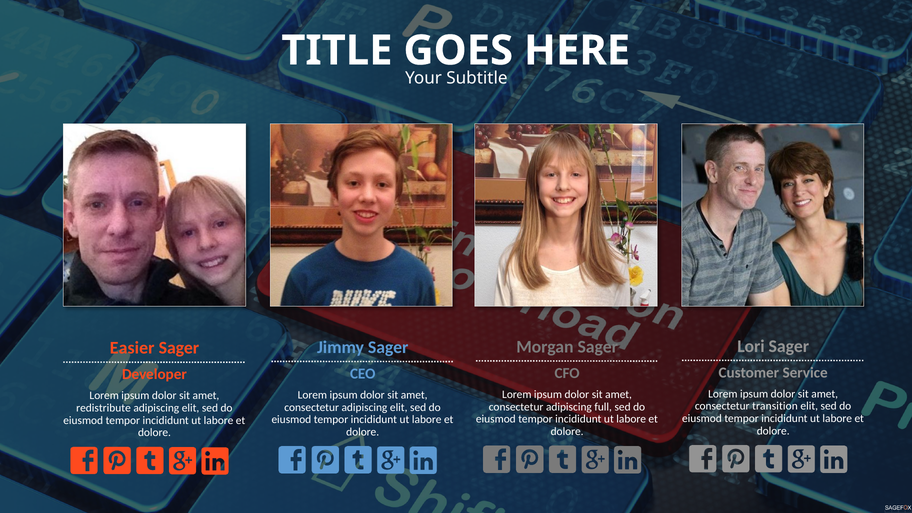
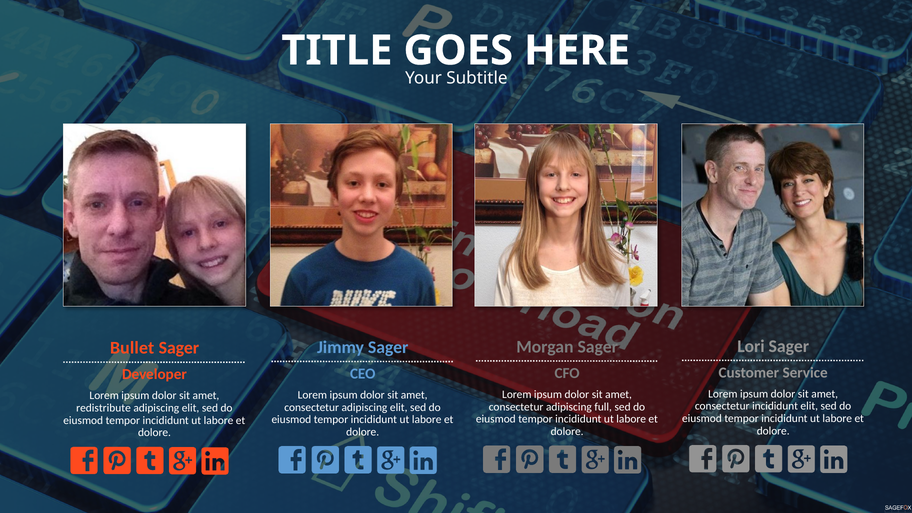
Easier: Easier -> Bullet
consectetur transition: transition -> incididunt
